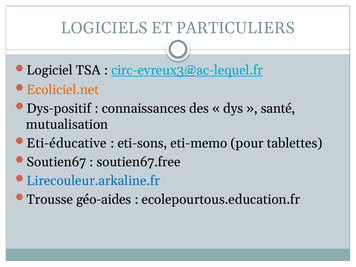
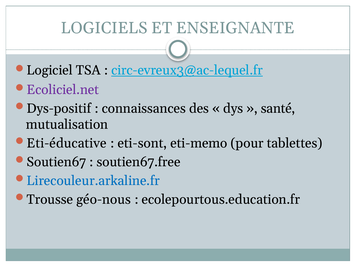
PARTICULIERS: PARTICULIERS -> ENSEIGNANTE
Ecoliciel.net colour: orange -> purple
eti-sons: eti-sons -> eti-sont
géo-aides: géo-aides -> géo-nous
